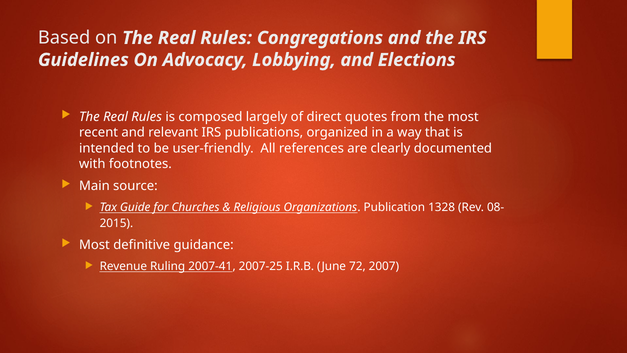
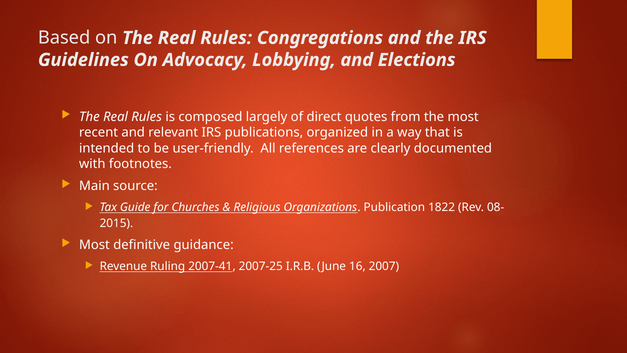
1328: 1328 -> 1822
72: 72 -> 16
